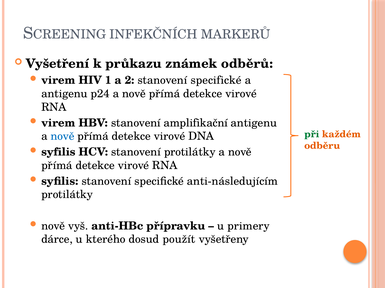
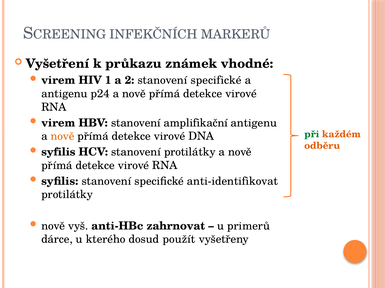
odběrů: odběrů -> vhodné
nově at (63, 137) colour: blue -> orange
anti-následujícím: anti-následujícím -> anti-identifikovat
přípravku: přípravku -> zahrnovat
primery: primery -> primerů
